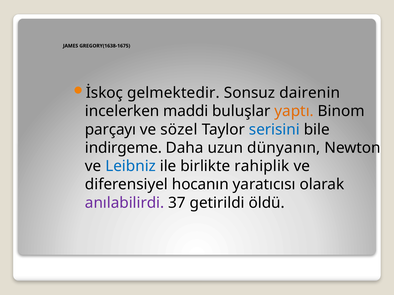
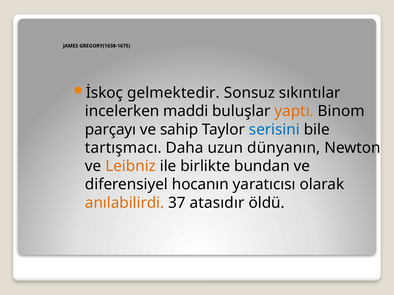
dairenin: dairenin -> sıkıntılar
sözel: sözel -> sahip
indirgeme: indirgeme -> tartışmacı
Leibniz colour: blue -> orange
rahiplik: rahiplik -> bundan
anılabilirdi colour: purple -> orange
getirildi: getirildi -> atasıdır
